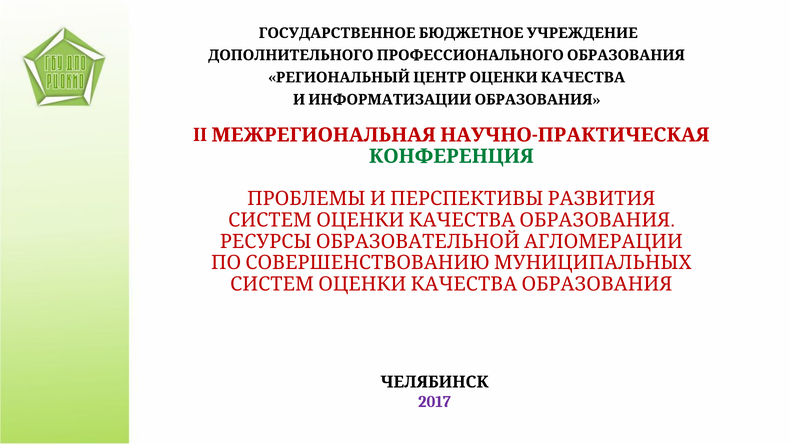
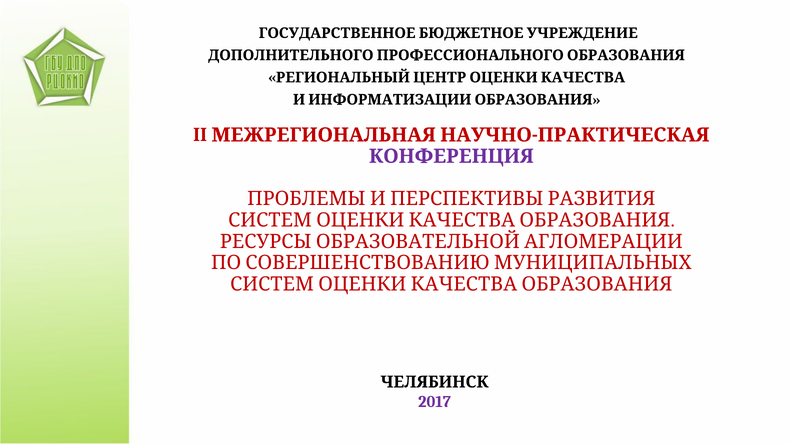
КОНФЕРЕНЦИЯ colour: green -> purple
